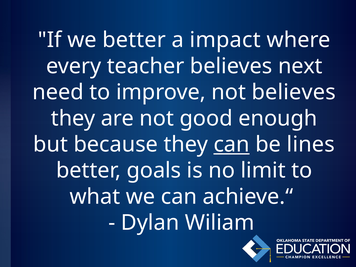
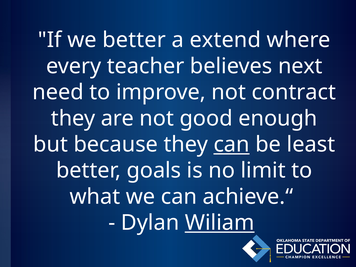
impact: impact -> extend
not believes: believes -> contract
lines: lines -> least
Wiliam underline: none -> present
